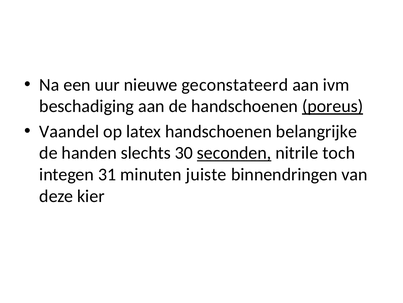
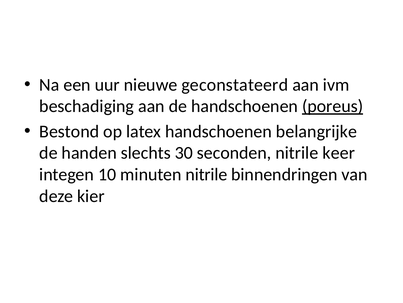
Vaandel: Vaandel -> Bestond
seconden underline: present -> none
toch: toch -> keer
31: 31 -> 10
minuten juiste: juiste -> nitrile
